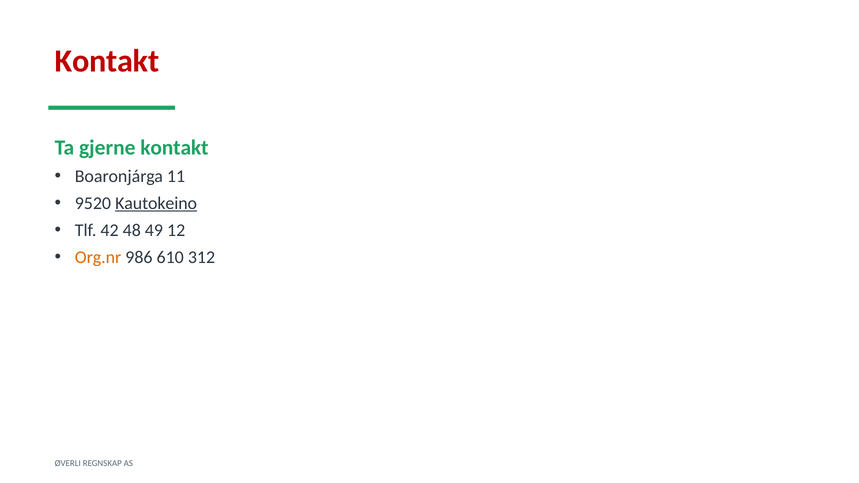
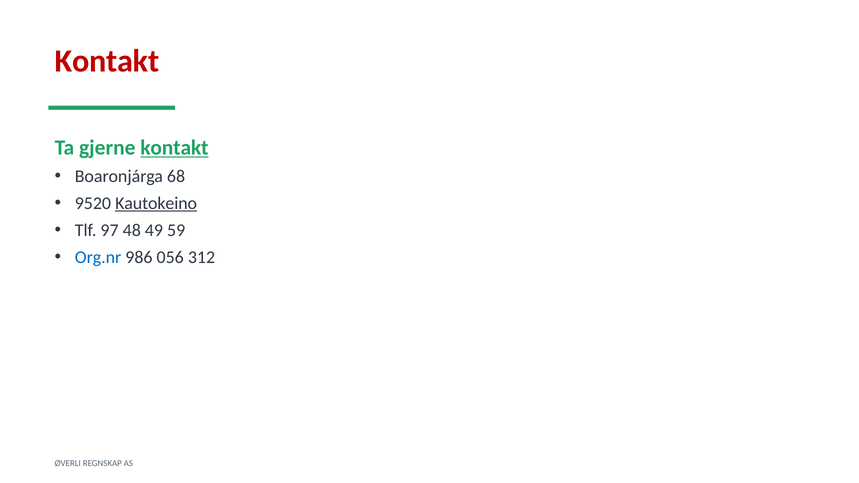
kontakt at (174, 148) underline: none -> present
11: 11 -> 68
42: 42 -> 97
12: 12 -> 59
Org.nr colour: orange -> blue
610: 610 -> 056
